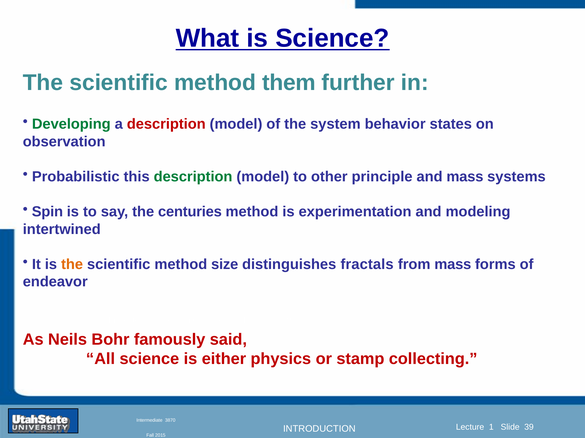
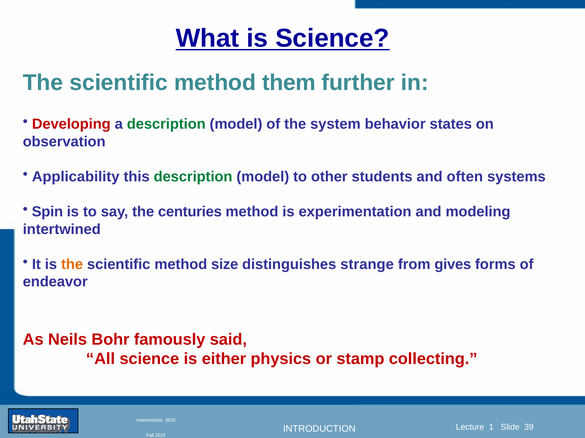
Developing colour: green -> red
description at (166, 124) colour: red -> green
Probabilistic: Probabilistic -> Applicability
principle: principle -> students
and mass: mass -> often
fractals: fractals -> strange
from mass: mass -> gives
